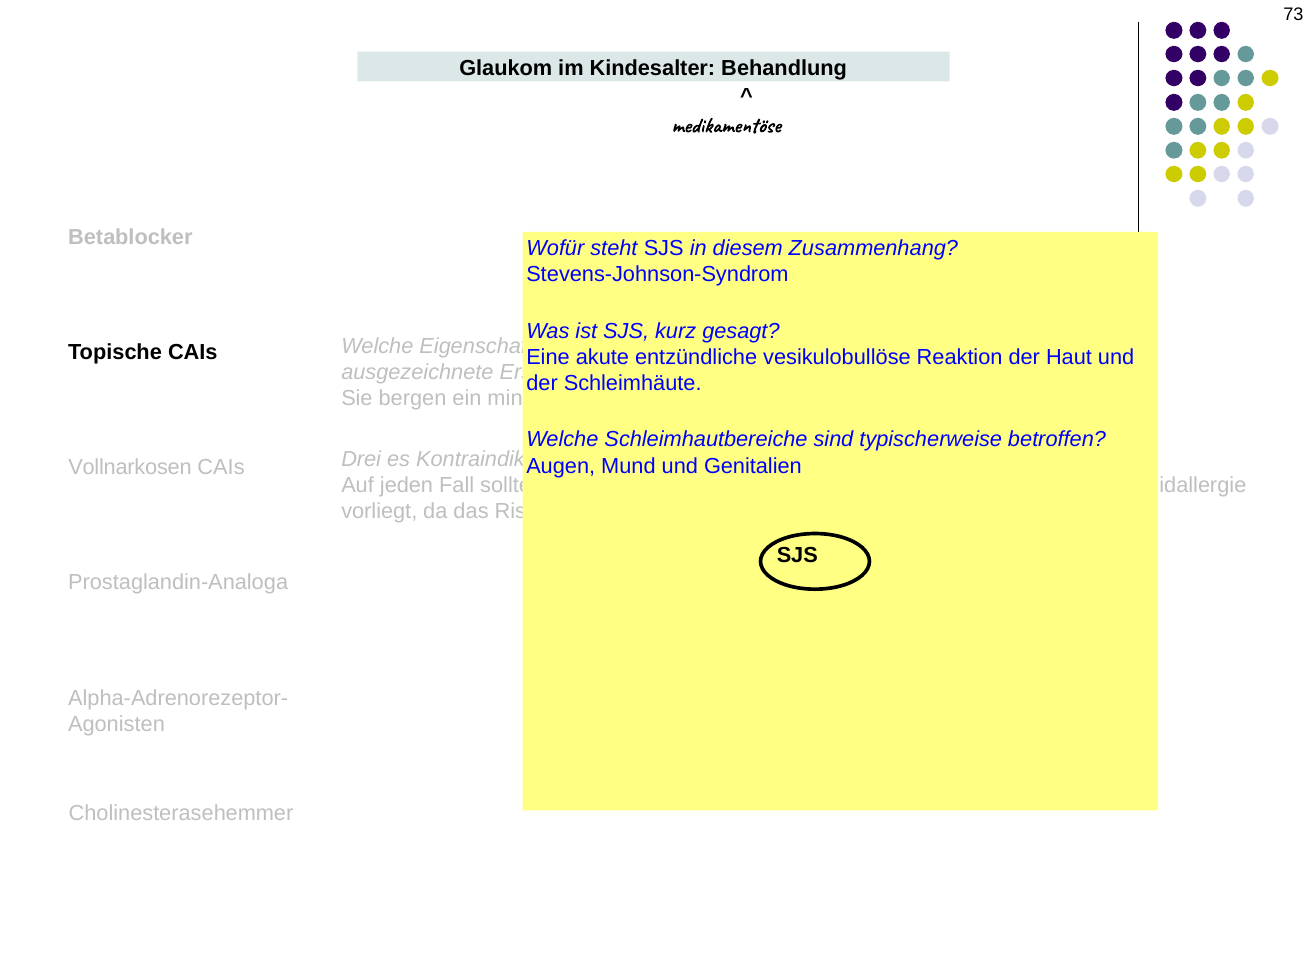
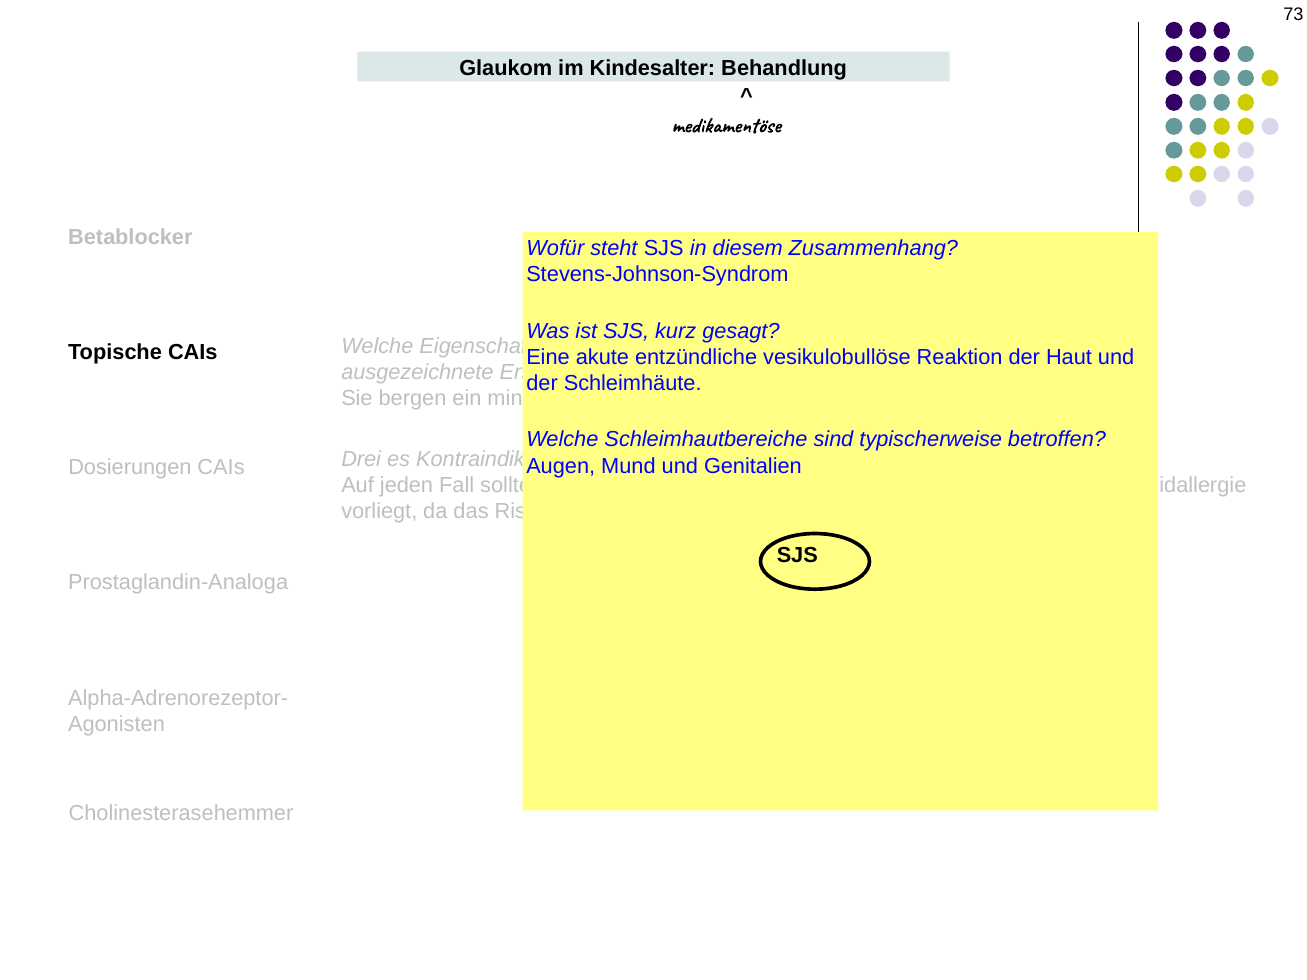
Vollnarkosen: Vollnarkosen -> Dosierungen
